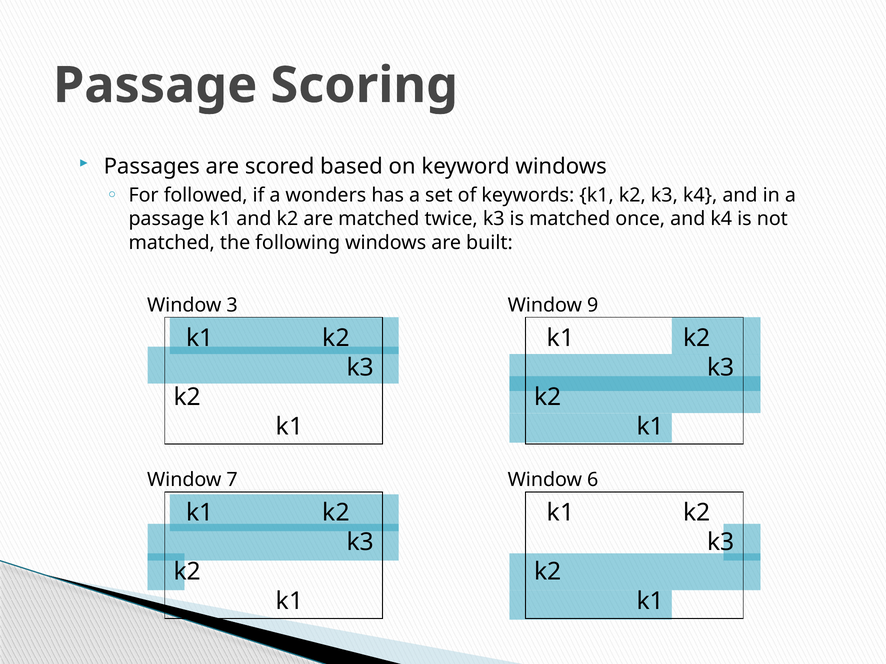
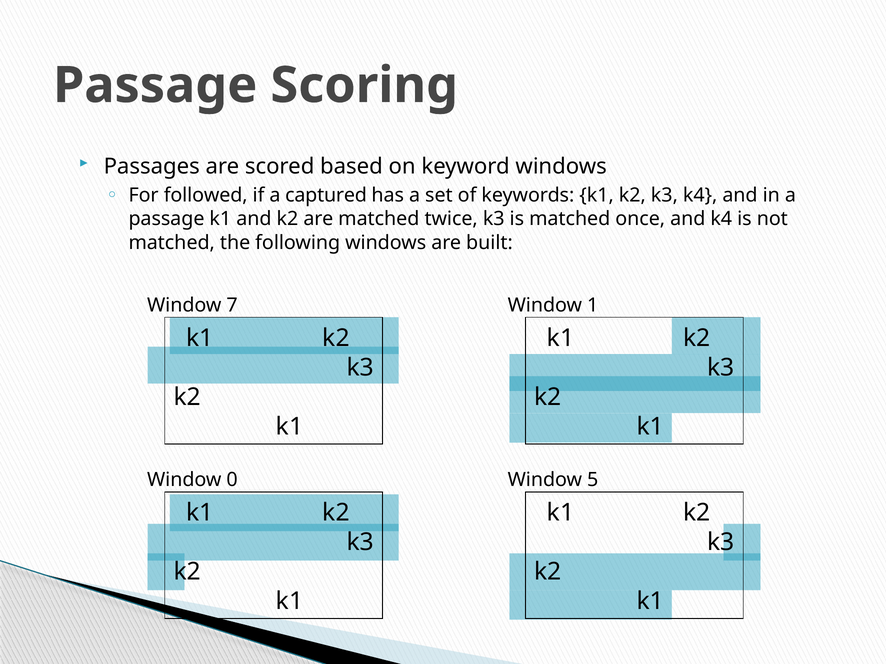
wonders: wonders -> captured
3: 3 -> 7
9: 9 -> 1
7: 7 -> 0
6: 6 -> 5
